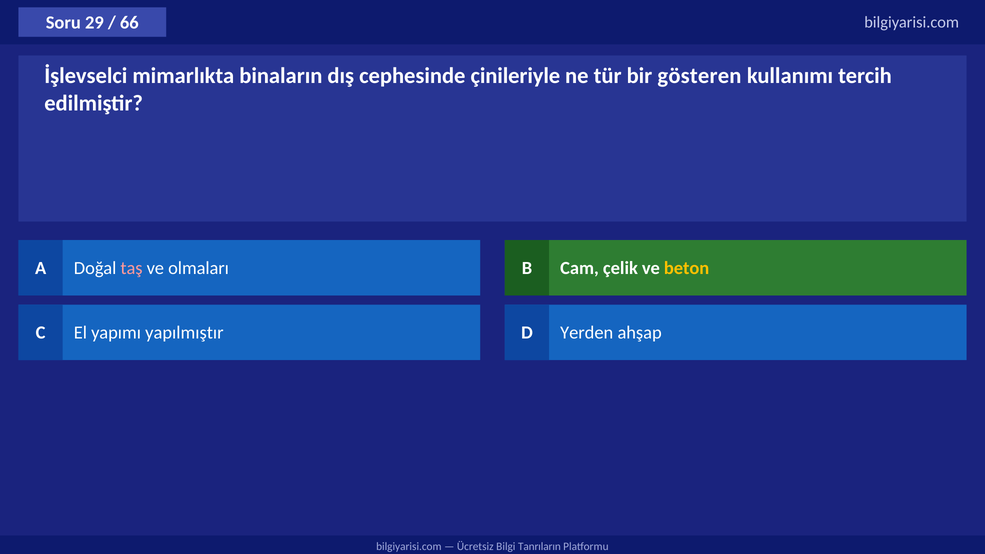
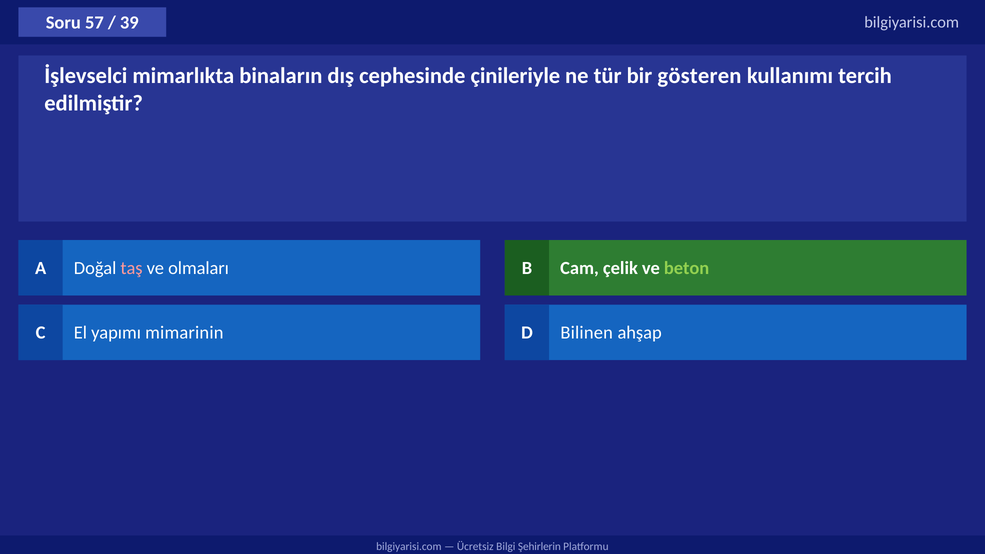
29: 29 -> 57
66: 66 -> 39
beton colour: yellow -> light green
yapılmıştır: yapılmıştır -> mimarinin
Yerden: Yerden -> Bilinen
Tanrıların: Tanrıların -> Şehirlerin
